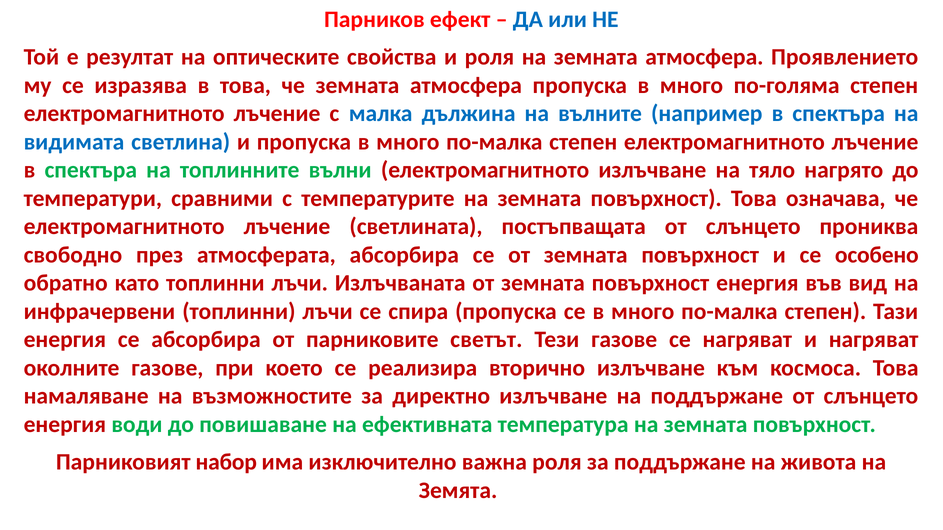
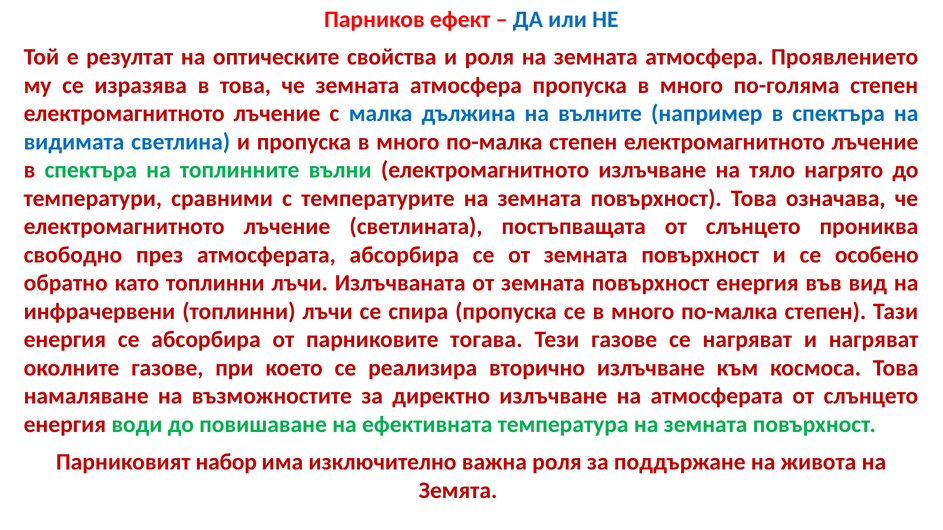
светът: светът -> тогава
на поддържане: поддържане -> атмосферата
